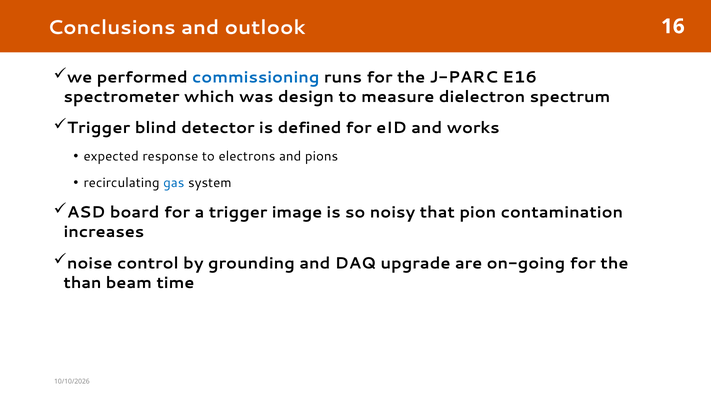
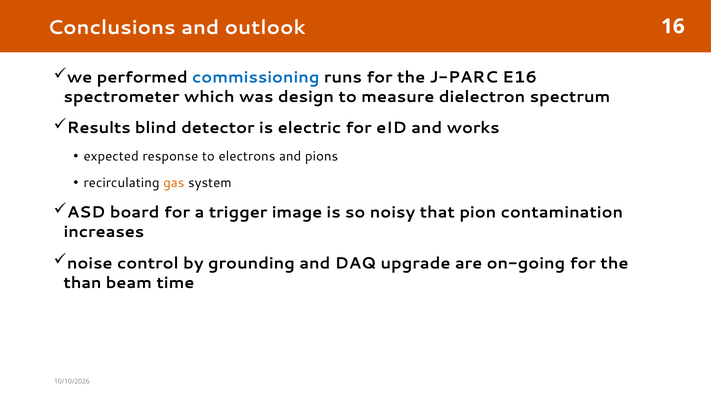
Trigger at (99, 128): Trigger -> Results
defined: defined -> electric
gas colour: blue -> orange
